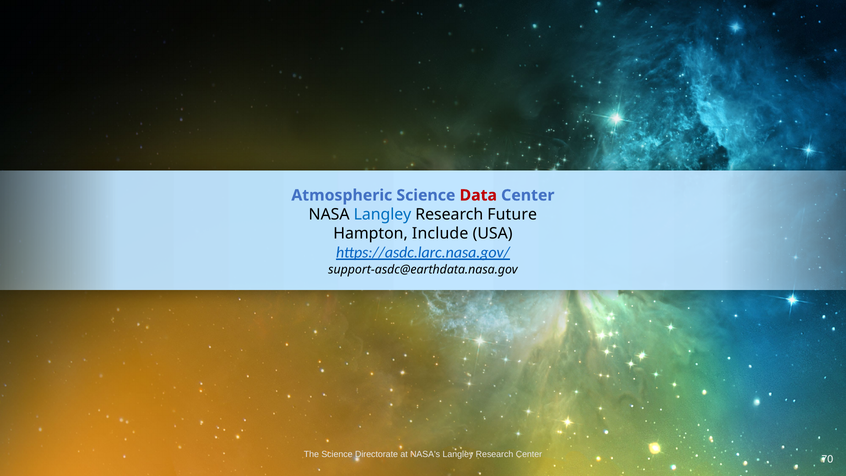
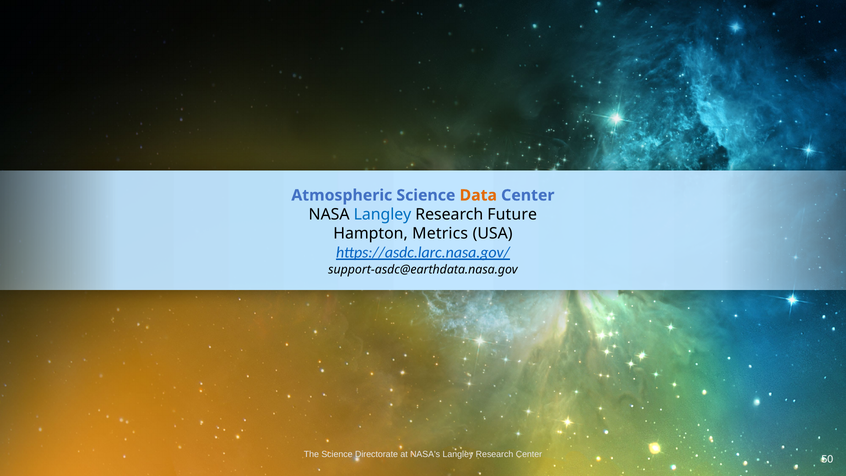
Data colour: red -> orange
Include: Include -> Metrics
70: 70 -> 50
